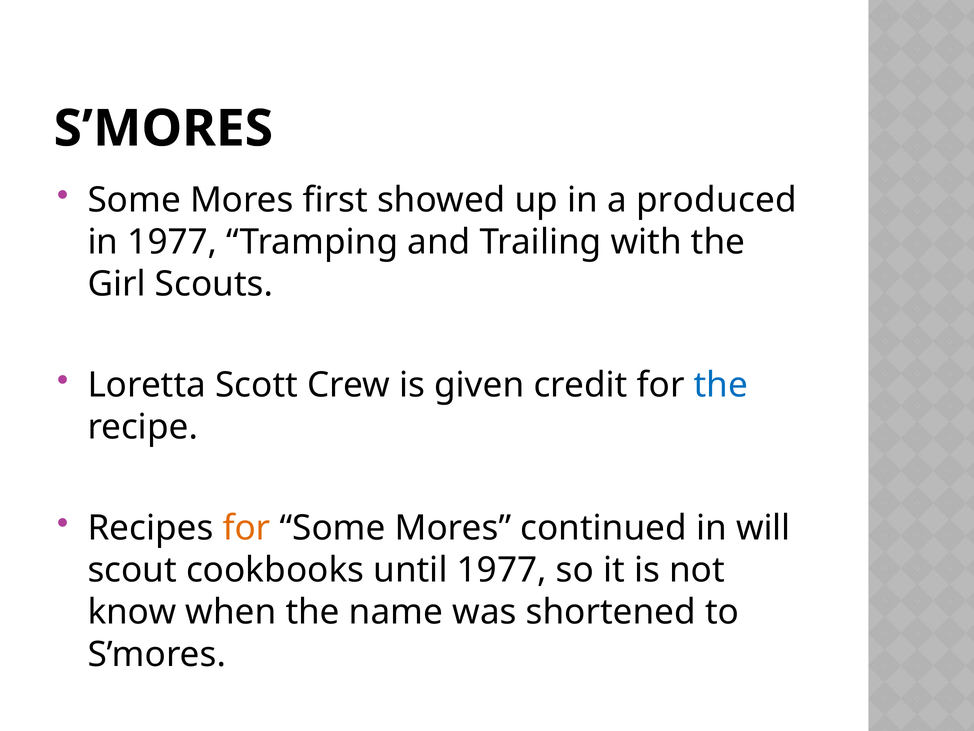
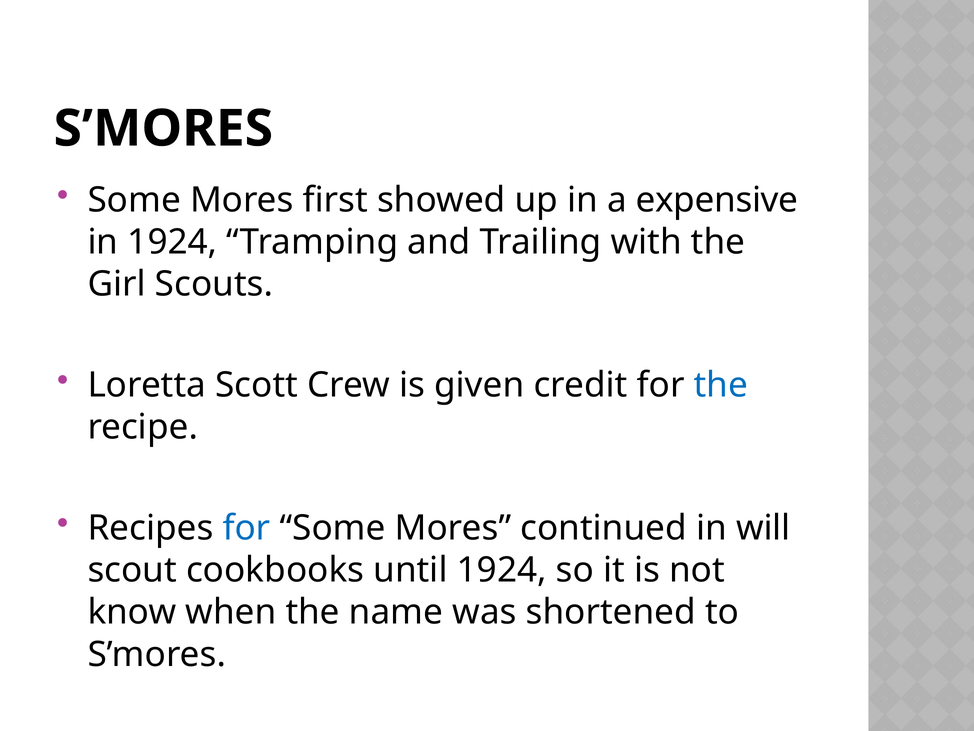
produced: produced -> expensive
in 1977: 1977 -> 1924
for at (247, 528) colour: orange -> blue
until 1977: 1977 -> 1924
